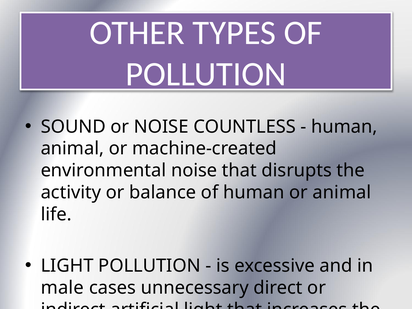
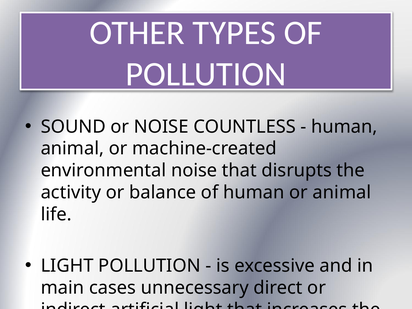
male: male -> main
